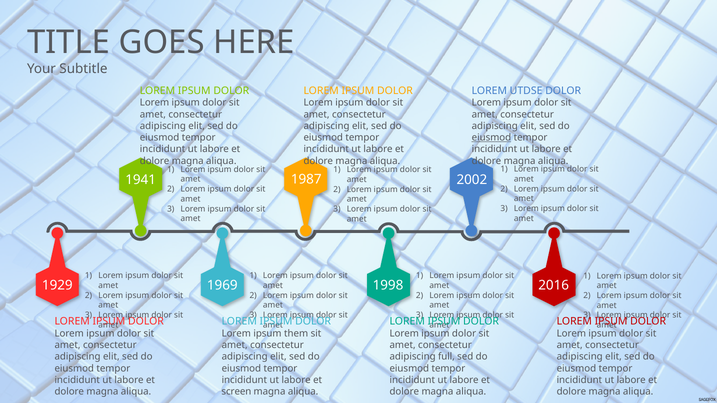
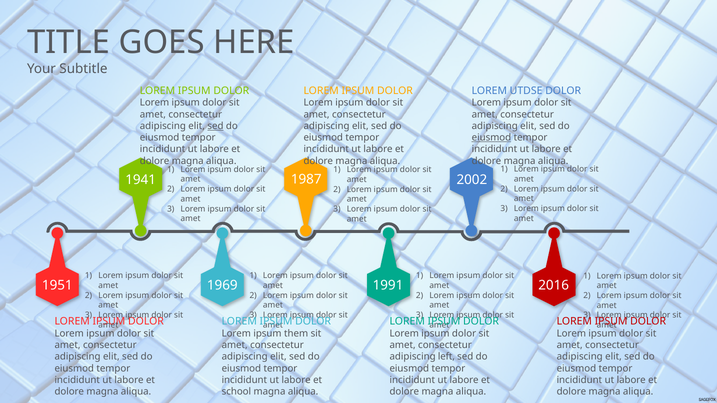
sed at (215, 126) underline: none -> present
1929: 1929 -> 1951
1998: 1998 -> 1991
full: full -> left
screen: screen -> school
